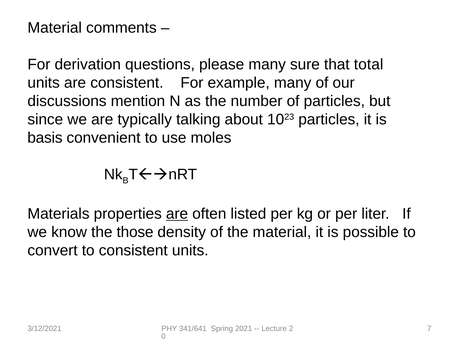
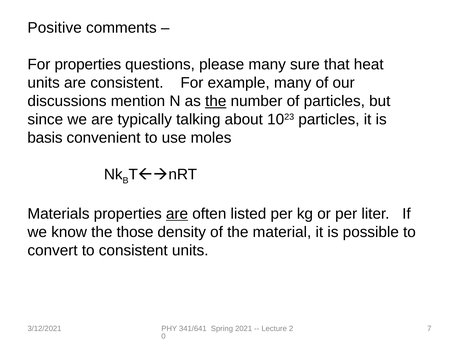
Material at (55, 28): Material -> Positive
For derivation: derivation -> properties
total: total -> heat
the at (216, 101) underline: none -> present
